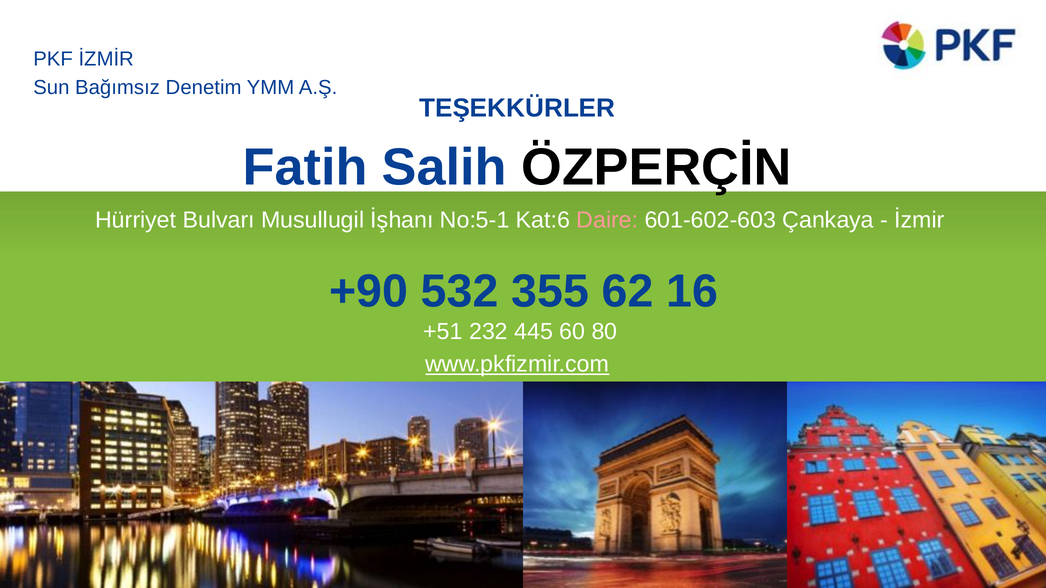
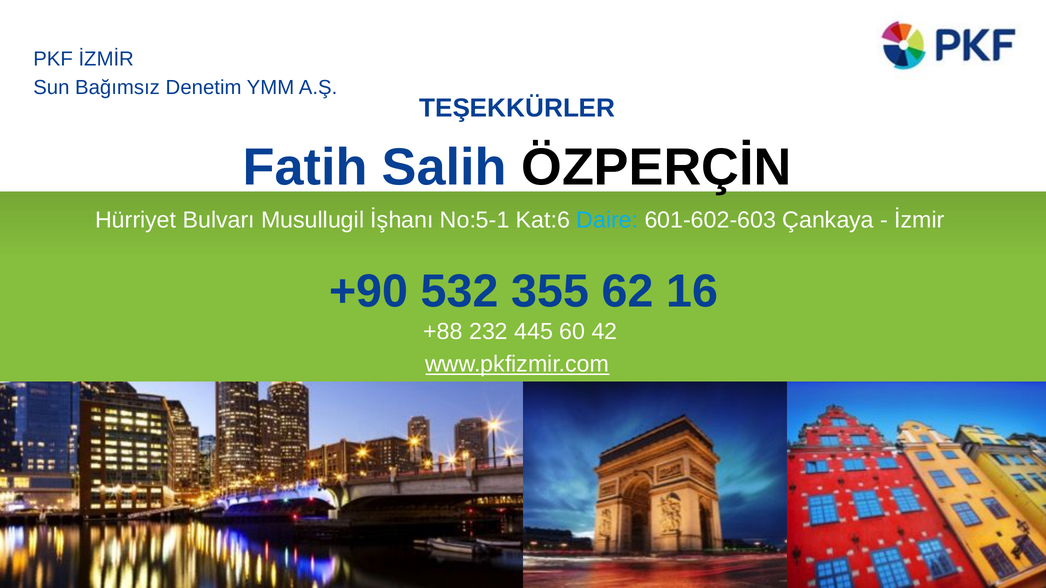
Daire colour: pink -> light blue
+51: +51 -> +88
80: 80 -> 42
